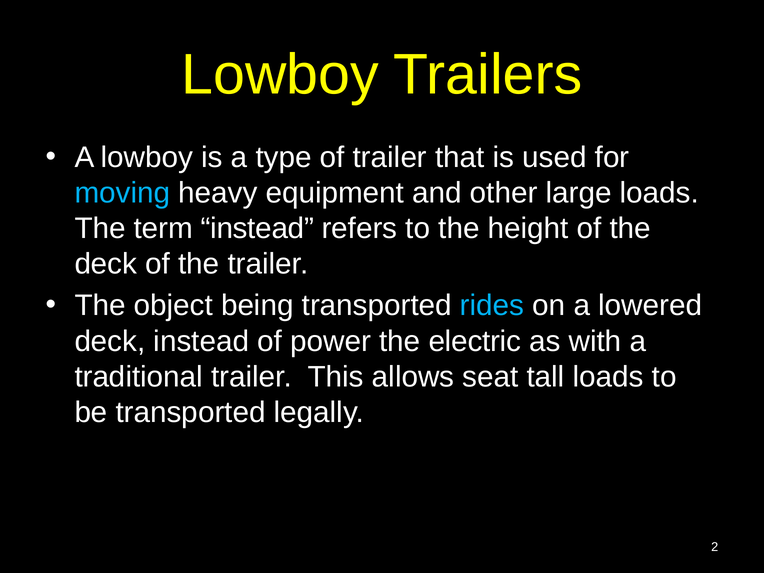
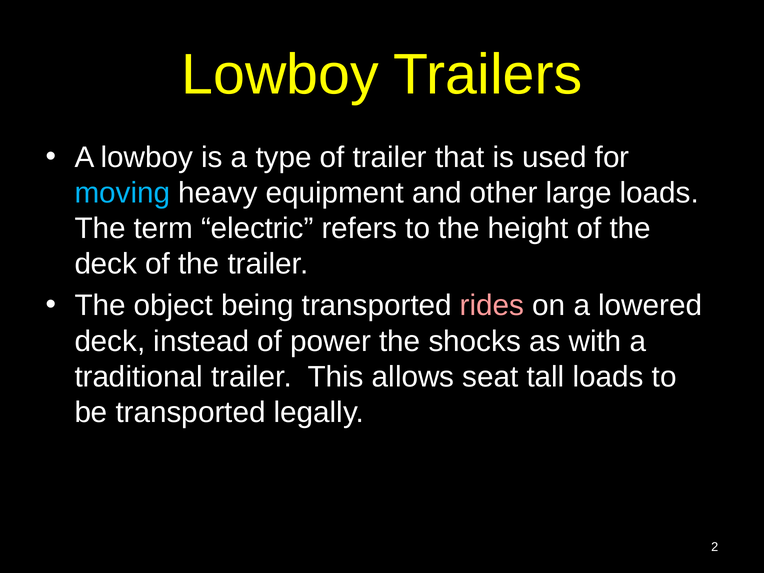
term instead: instead -> electric
rides colour: light blue -> pink
electric: electric -> shocks
